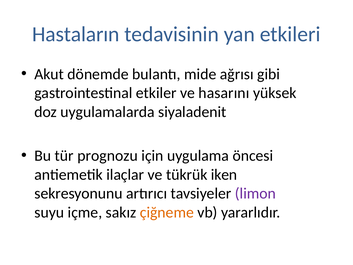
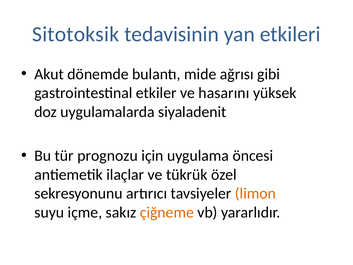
Hastaların: Hastaların -> Sitotoksik
iken: iken -> özel
limon colour: purple -> orange
